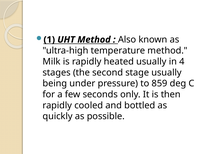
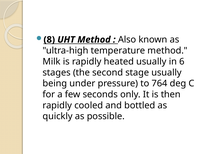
1: 1 -> 8
4: 4 -> 6
859: 859 -> 764
